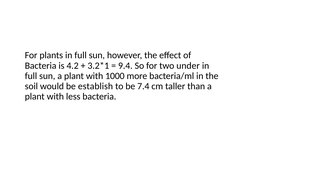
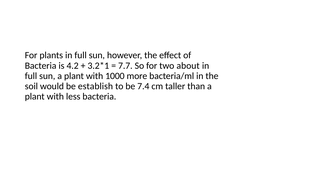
9.4: 9.4 -> 7.7
under: under -> about
